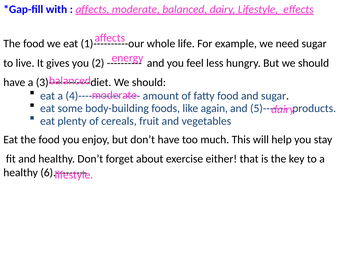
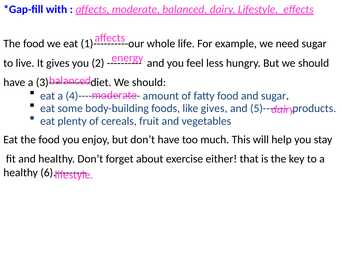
like again: again -> gives
